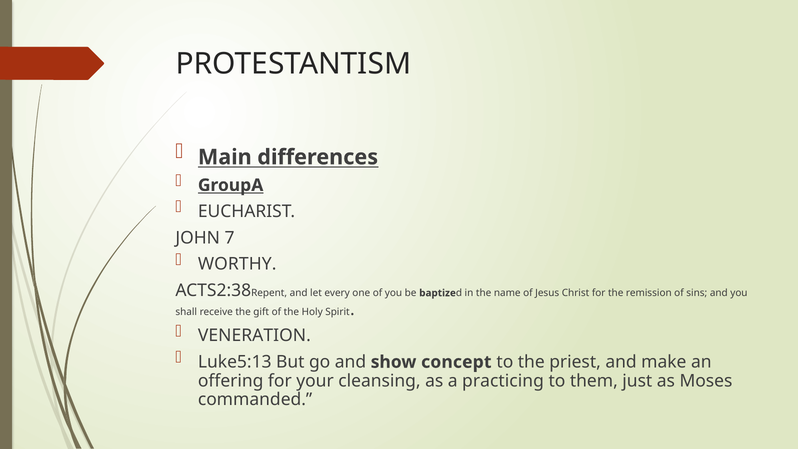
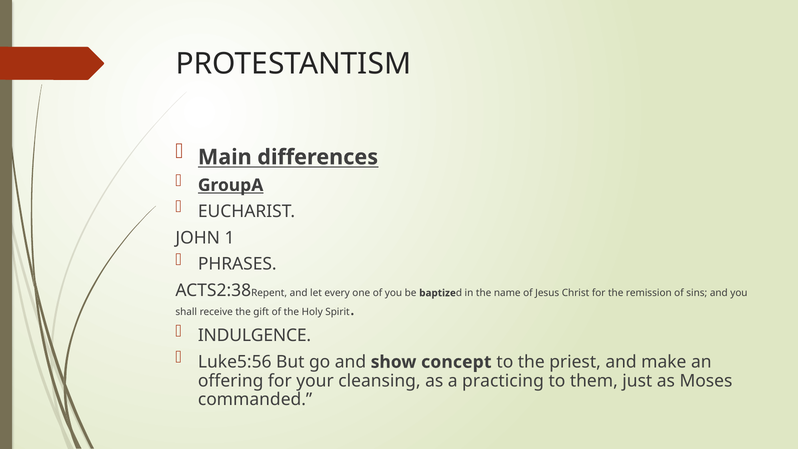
7: 7 -> 1
WORTHY: WORTHY -> PHRASES
VENERATION: VENERATION -> INDULGENCE
Luke5:13: Luke5:13 -> Luke5:56
